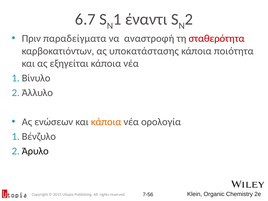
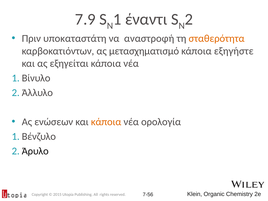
6.7: 6.7 -> 7.9
παραδείγματα: παραδείγματα -> υποκαταστάτη
σταθερότητα colour: red -> orange
υποκατάστασης: υποκατάστασης -> μετασχηματισμό
ποιότητα: ποιότητα -> εξηγήστε
